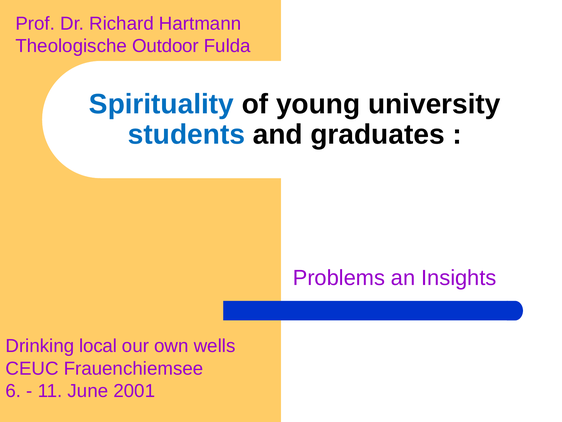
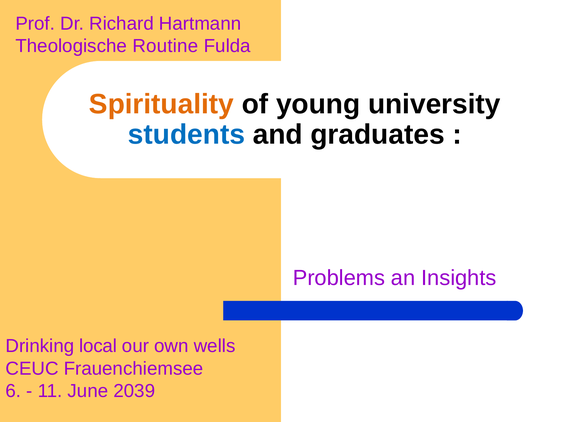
Outdoor: Outdoor -> Routine
Spirituality colour: blue -> orange
2001: 2001 -> 2039
